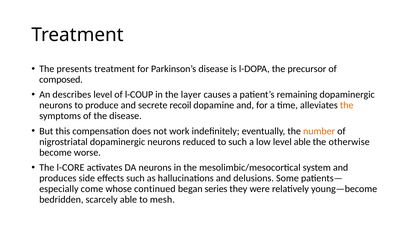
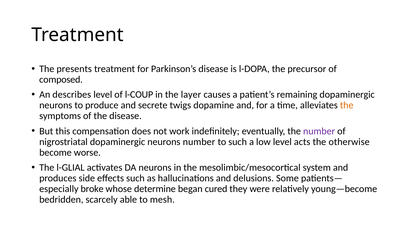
recoil: recoil -> twigs
number at (319, 131) colour: orange -> purple
neurons reduced: reduced -> number
level able: able -> acts
l-CORE: l-CORE -> l-GLIAL
come: come -> broke
continued: continued -> determine
series: series -> cured
